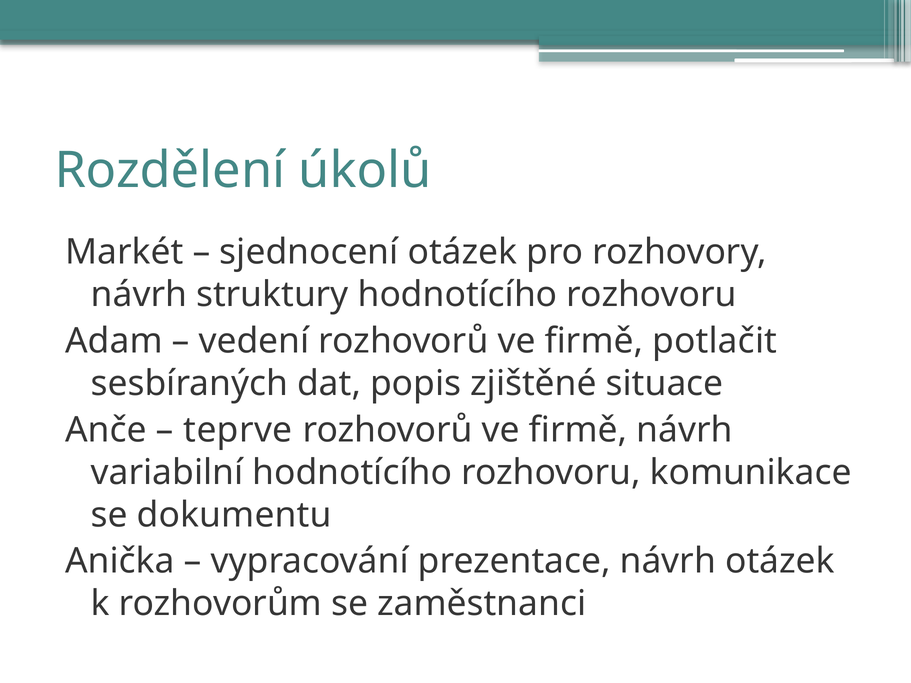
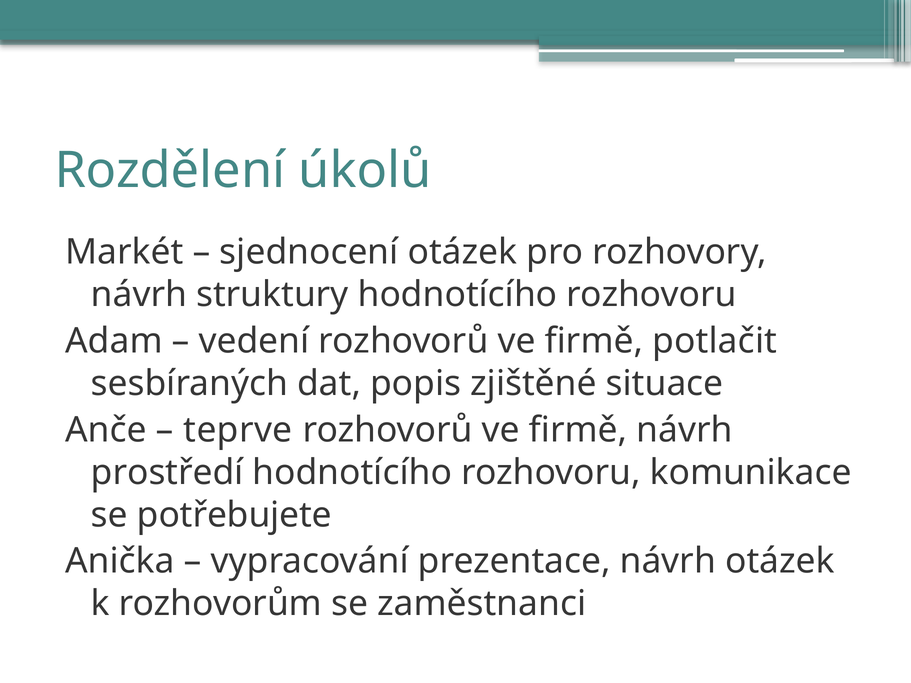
variabilní: variabilní -> prostředí
dokumentu: dokumentu -> potřebujete
